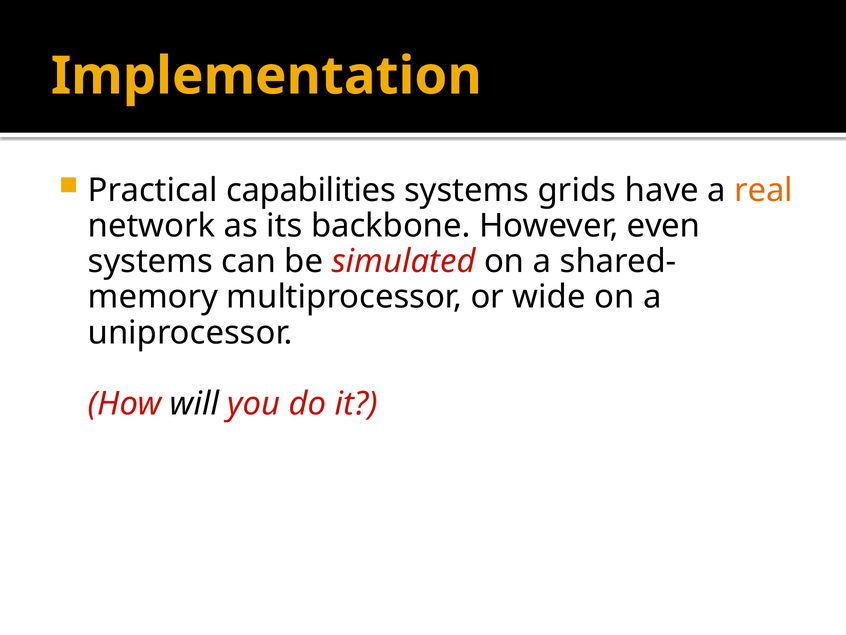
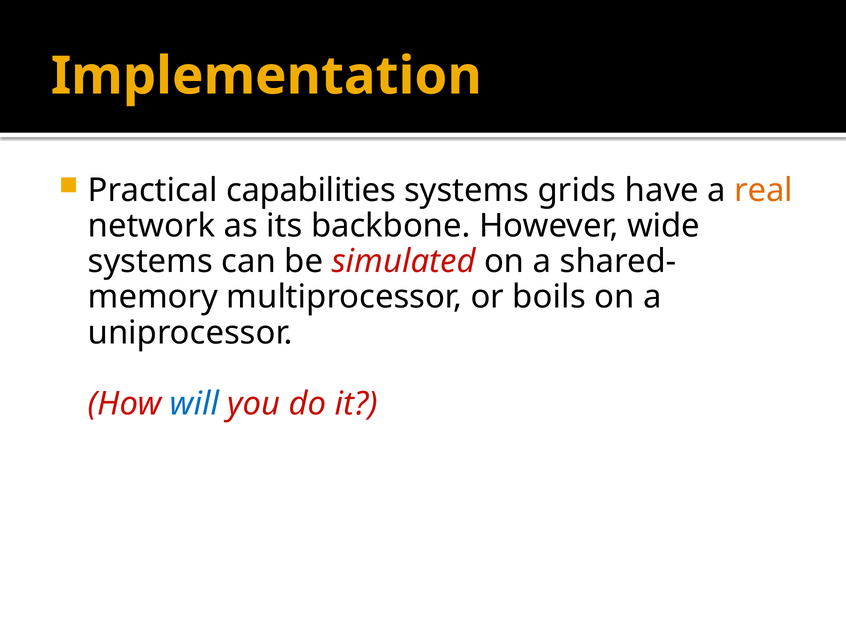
even: even -> wide
wide: wide -> boils
will colour: black -> blue
